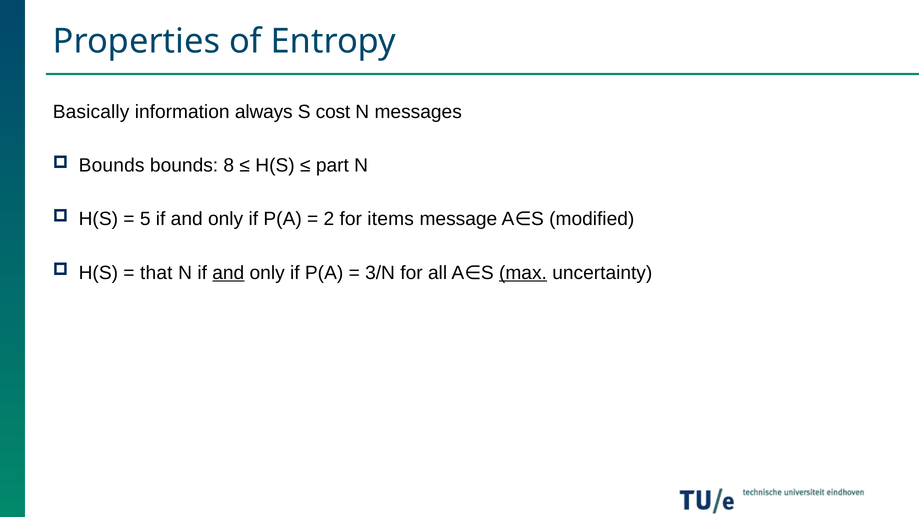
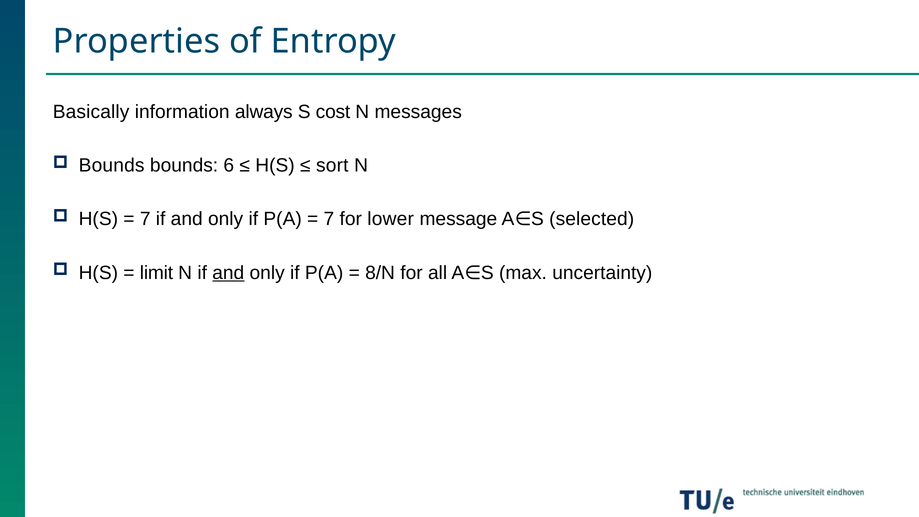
8: 8 -> 6
part: part -> sort
5 at (145, 219): 5 -> 7
2 at (329, 219): 2 -> 7
items: items -> lower
modified: modified -> selected
that: that -> limit
3/N: 3/N -> 8/N
max underline: present -> none
